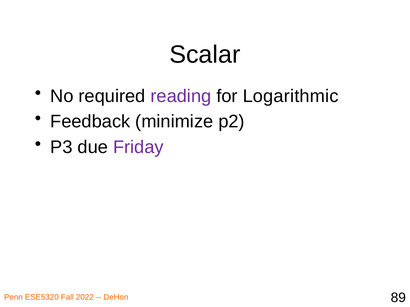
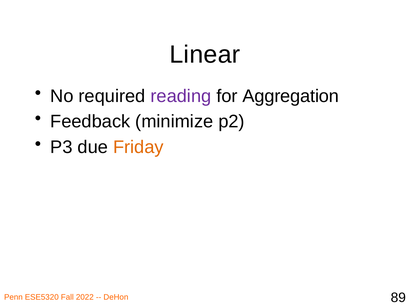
Scalar: Scalar -> Linear
Logarithmic: Logarithmic -> Aggregation
Friday colour: purple -> orange
